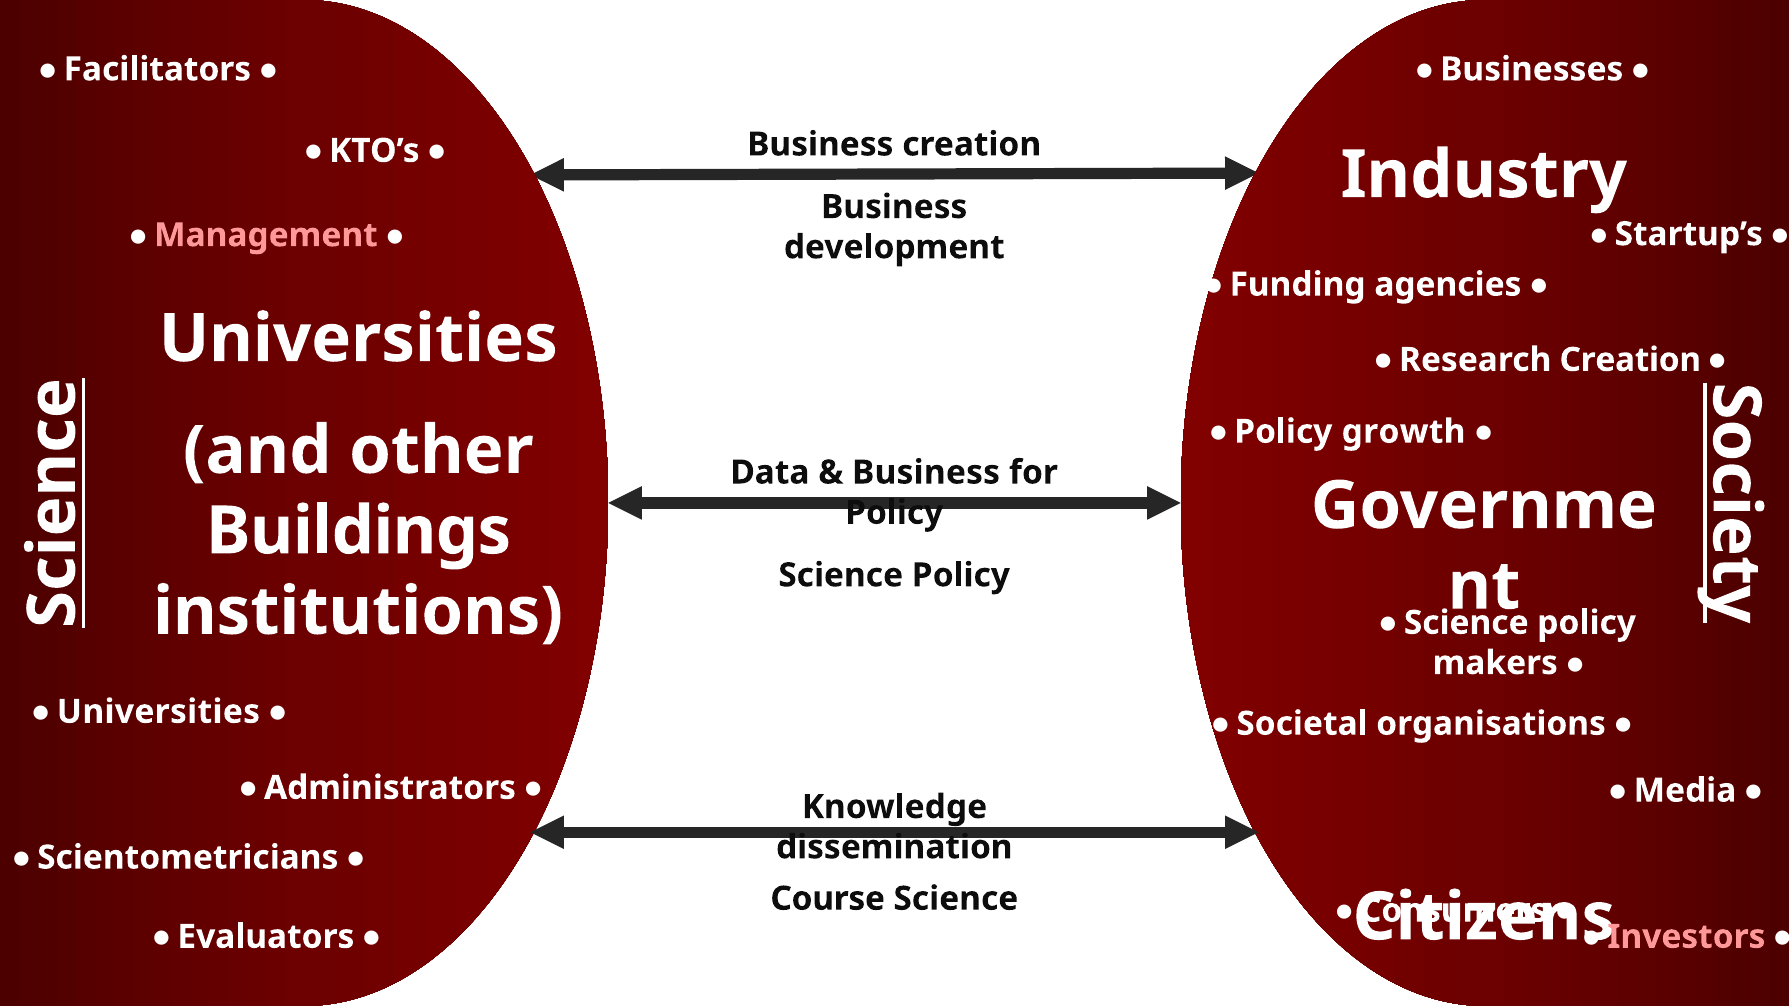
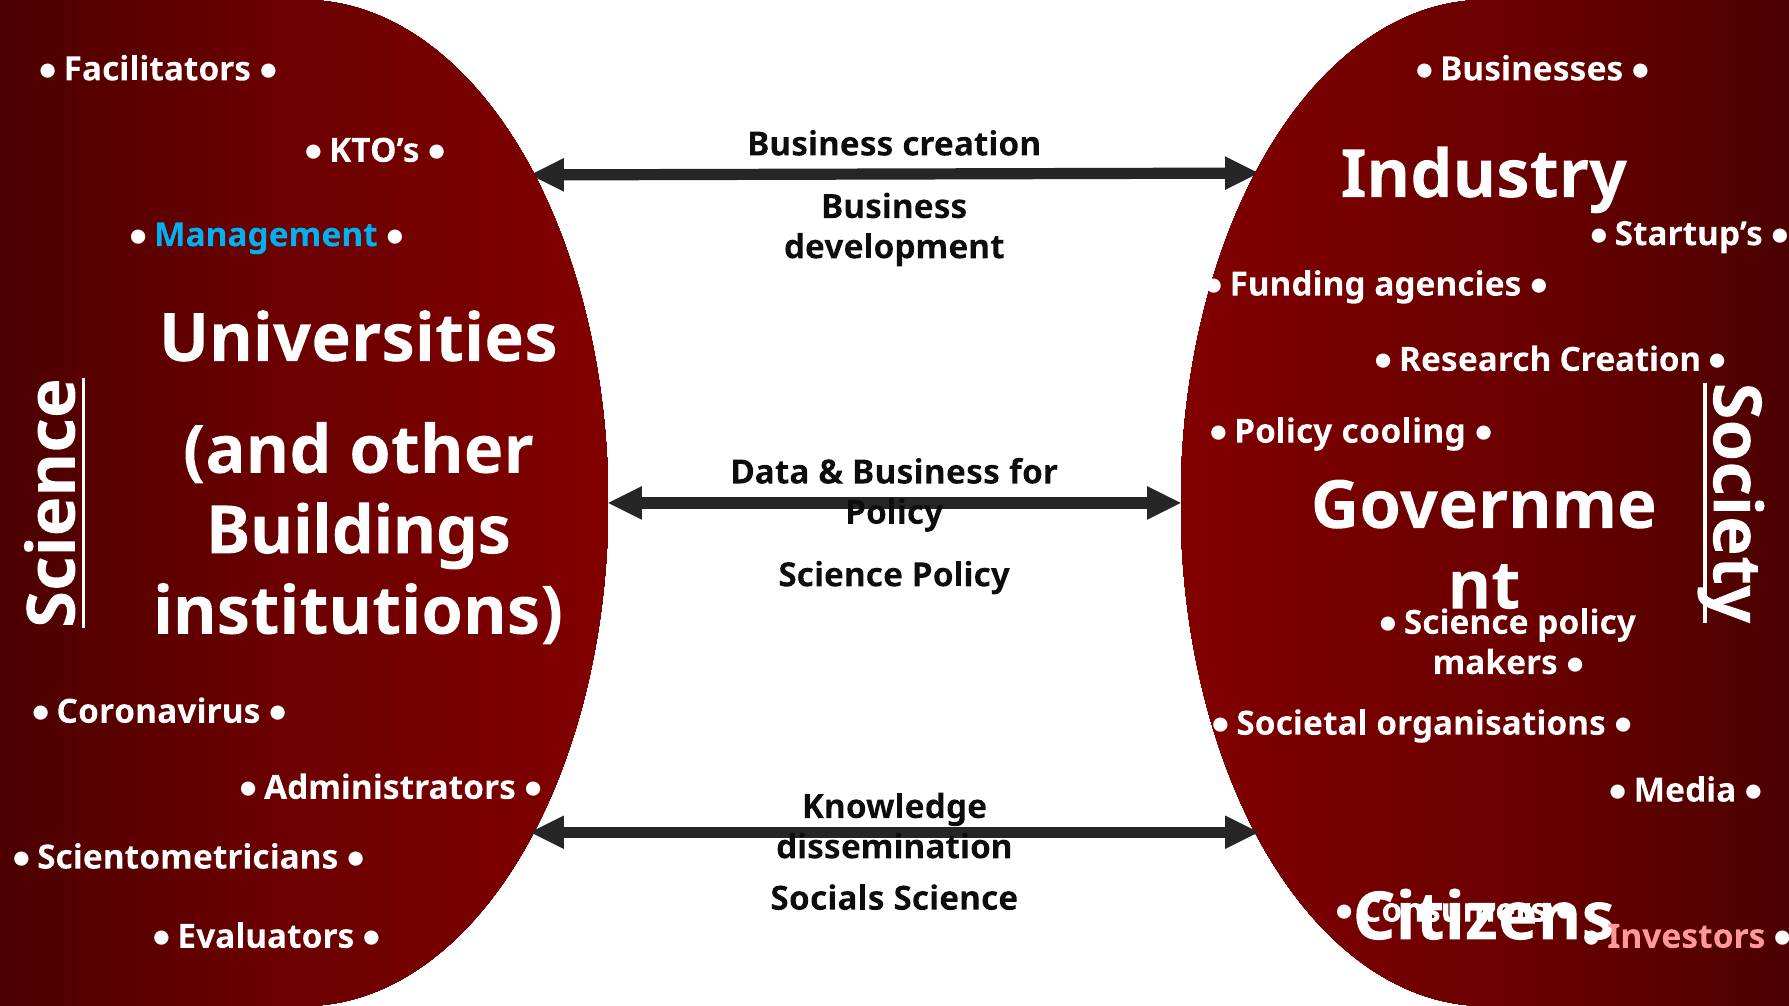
Management colour: pink -> light blue
growth: growth -> cooling
Universities at (158, 712): Universities -> Coronavirus
Course: Course -> Socials
